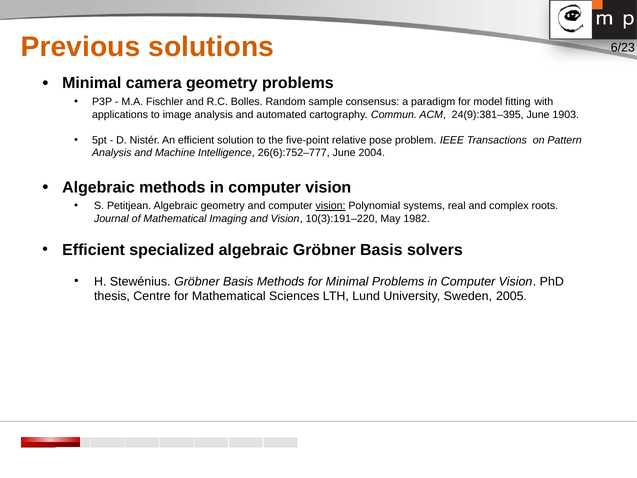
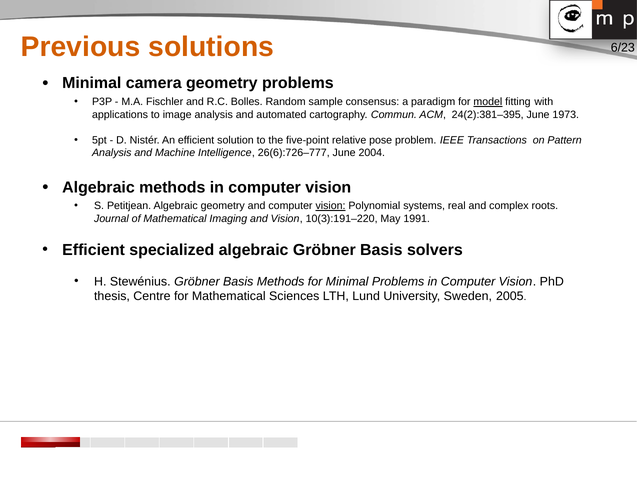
model underline: none -> present
24(9):381–395: 24(9):381–395 -> 24(2):381–395
1903: 1903 -> 1973
26(6):752–777: 26(6):752–777 -> 26(6):726–777
1982: 1982 -> 1991
